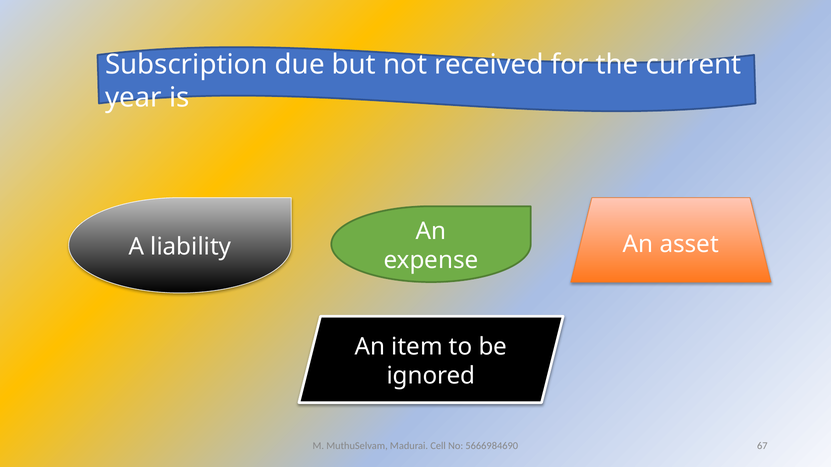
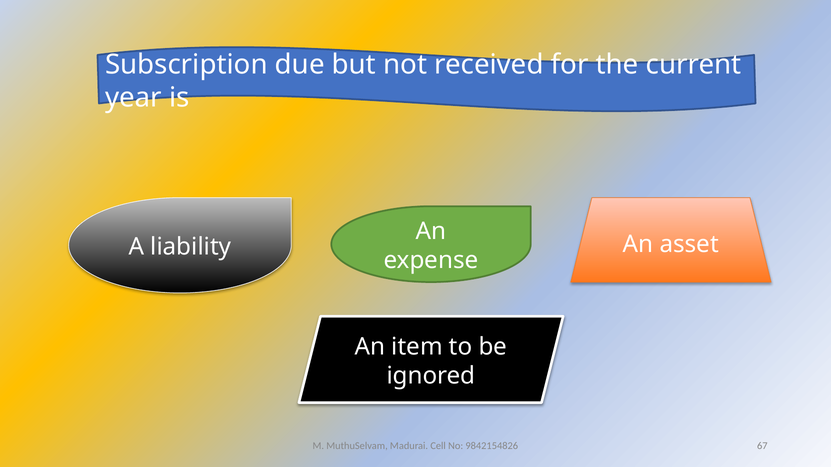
5666984690: 5666984690 -> 9842154826
